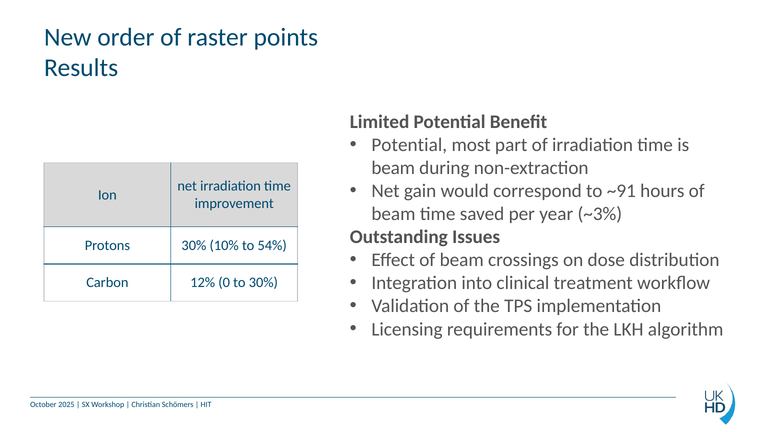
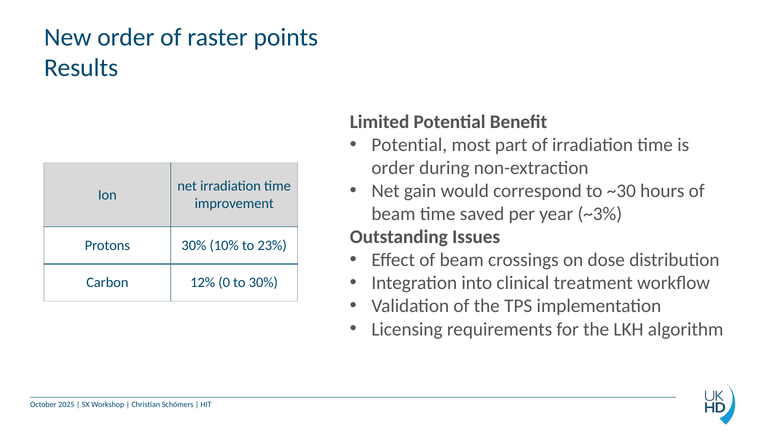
beam at (393, 168): beam -> order
~91: ~91 -> ~30
54%: 54% -> 23%
